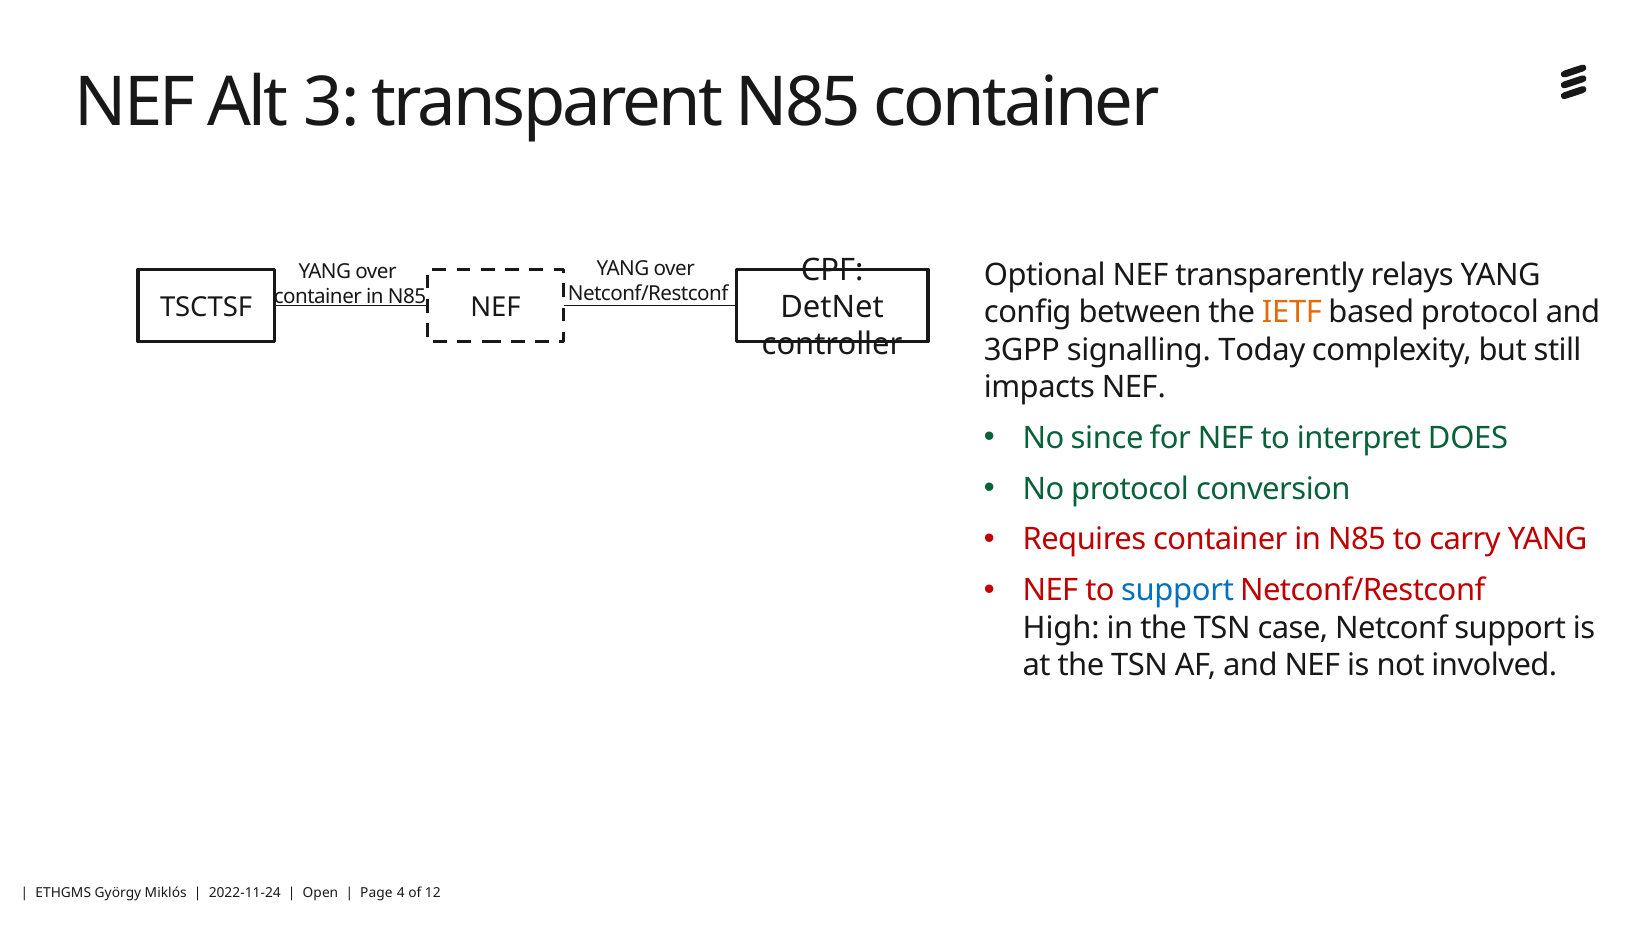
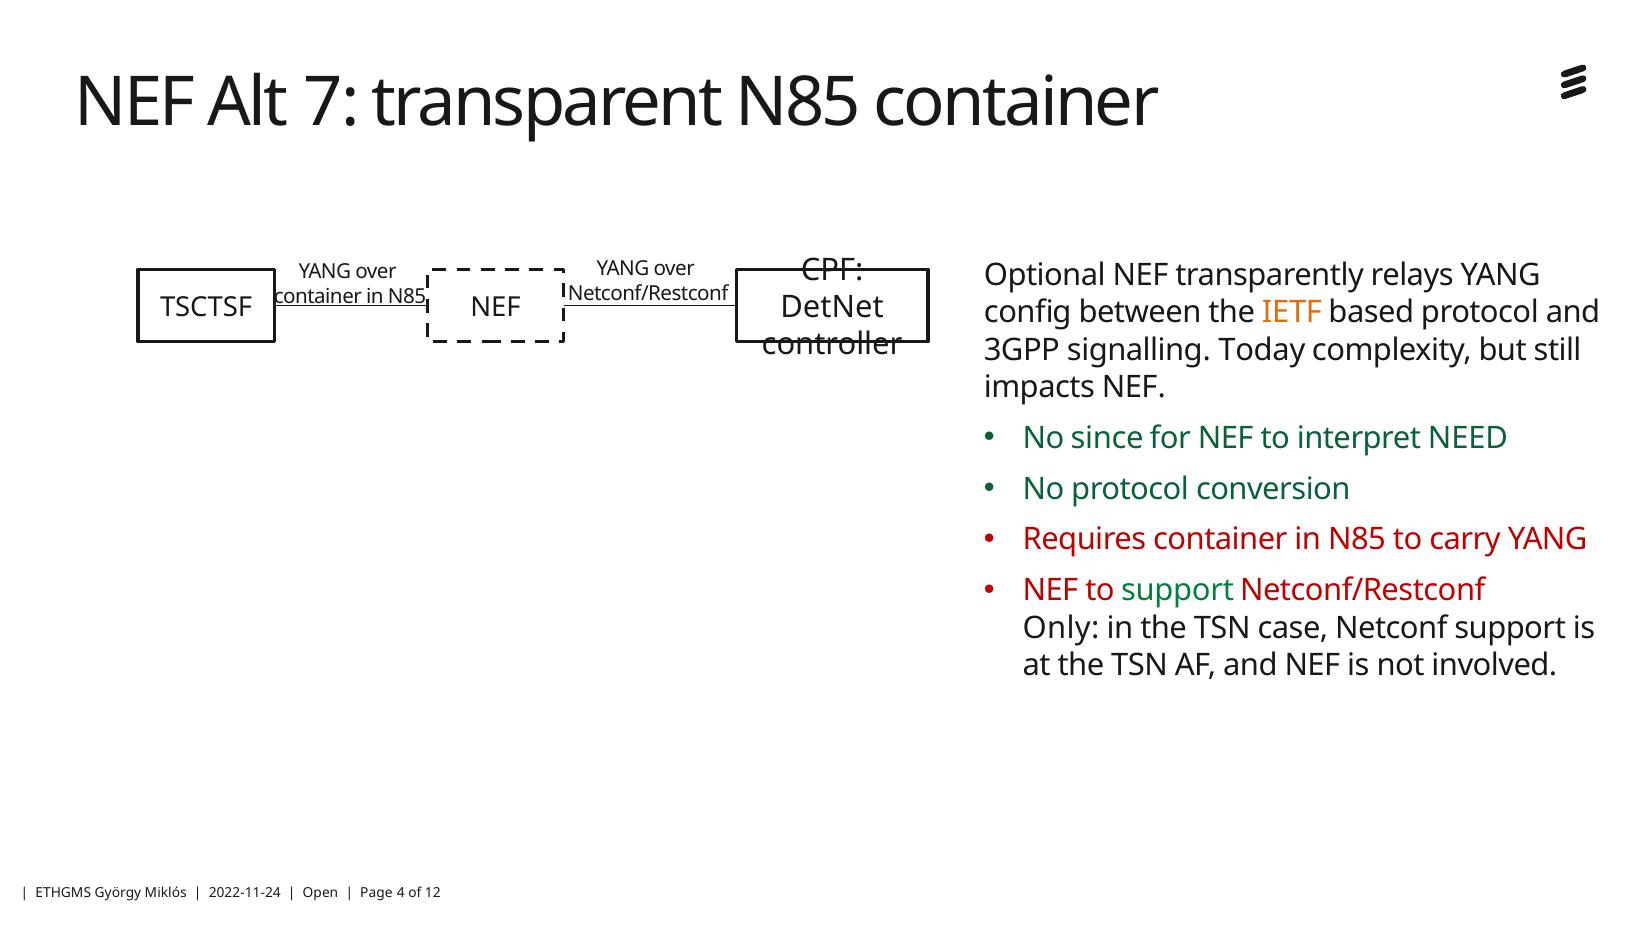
3: 3 -> 7
DOES: DOES -> NEED
support at (1177, 590) colour: blue -> green
High: High -> Only
